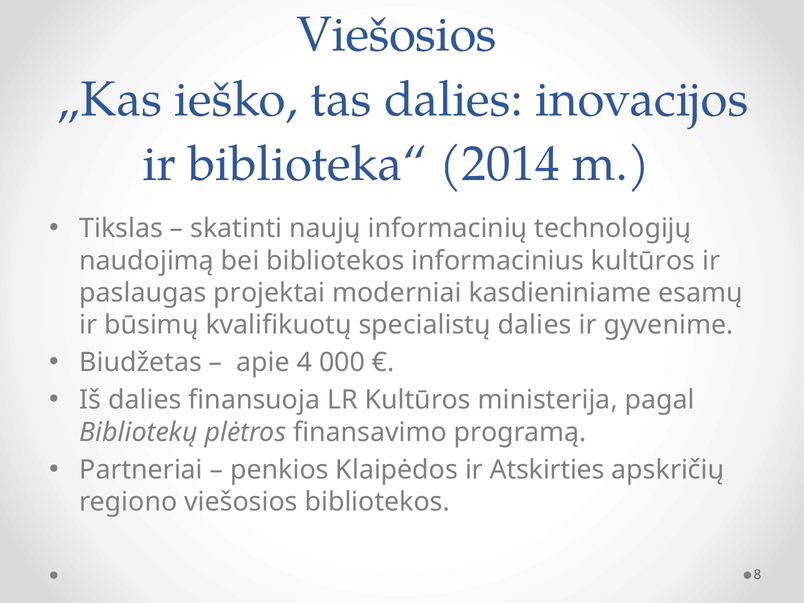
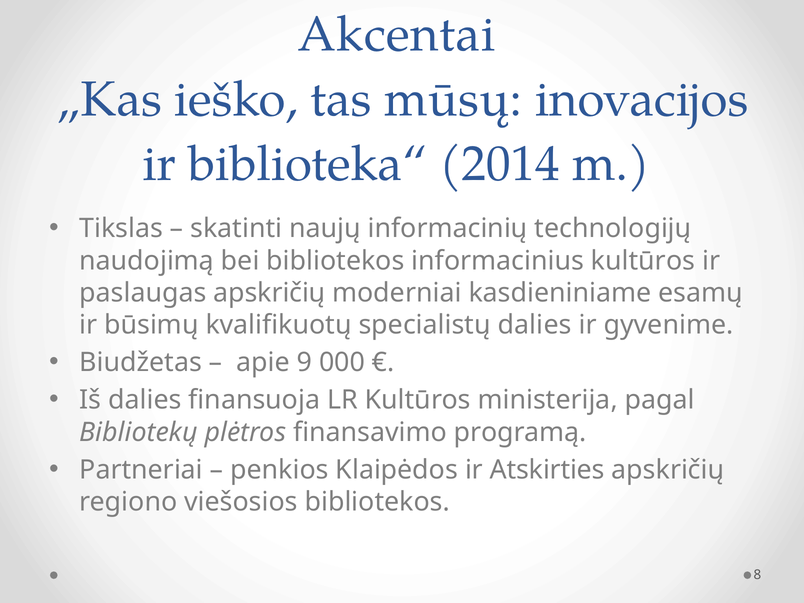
Viešosios at (397, 35): Viešosios -> Akcentai
tas dalies: dalies -> mūsų
paslaugas projektai: projektai -> apskričių
4: 4 -> 9
